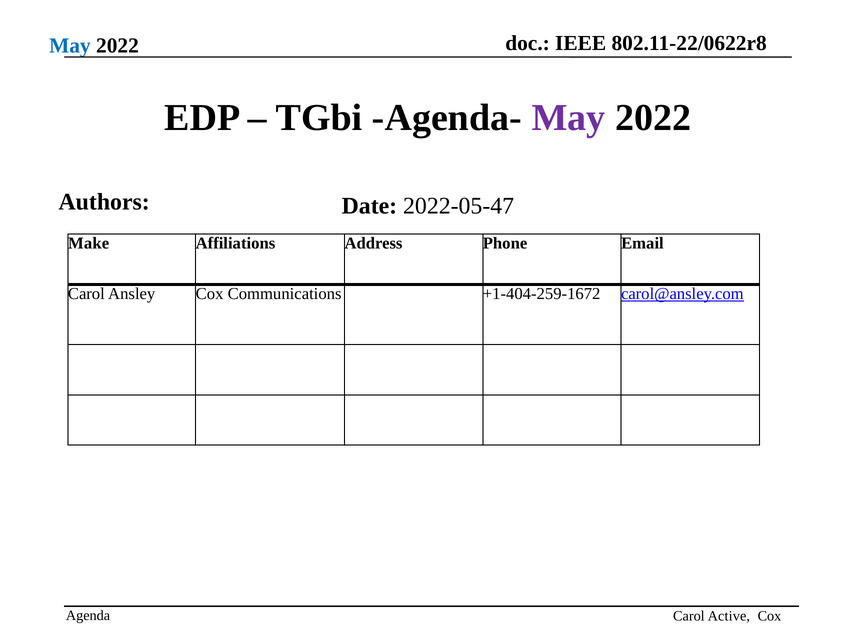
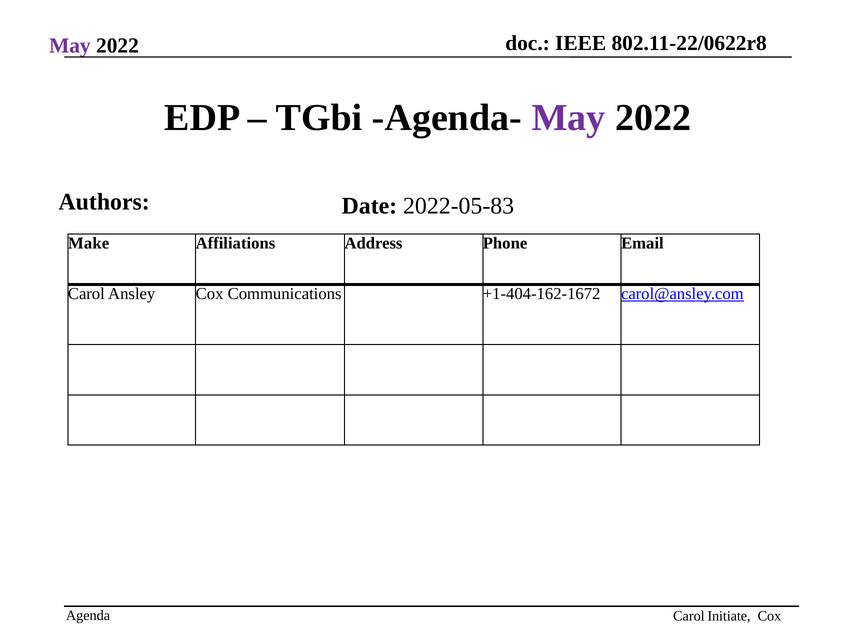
May at (70, 46) colour: blue -> purple
2022-05-47: 2022-05-47 -> 2022-05-83
+1-404-259-1672: +1-404-259-1672 -> +1-404-162-1672
Active: Active -> Initiate
